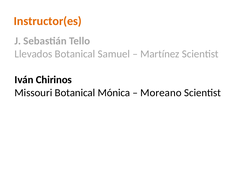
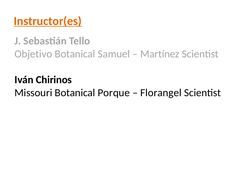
Instructor(es underline: none -> present
Llevados: Llevados -> Objetivo
Mónica: Mónica -> Porque
Moreano: Moreano -> Florangel
